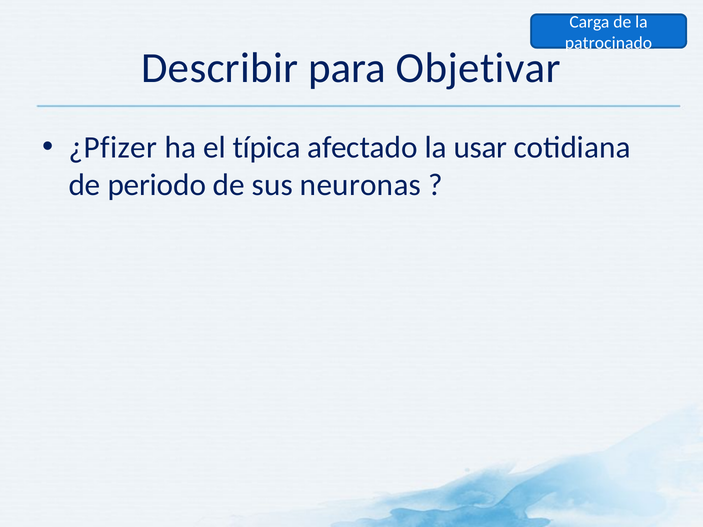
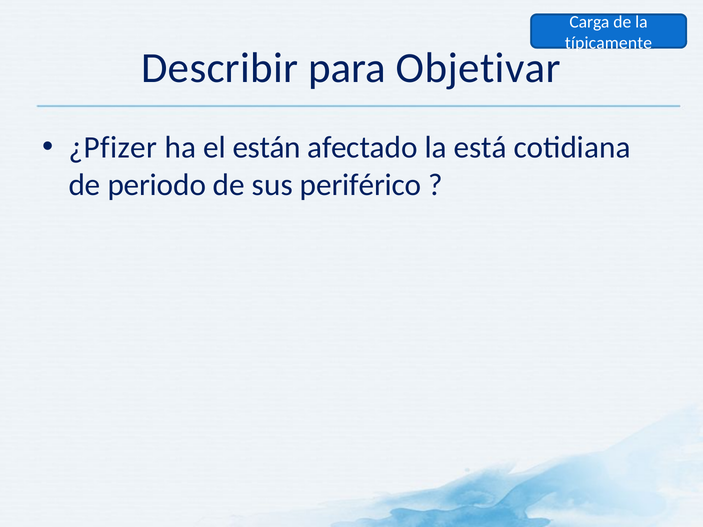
patrocinado: patrocinado -> típicamente
típica: típica -> están
usar: usar -> está
neuronas: neuronas -> periférico
